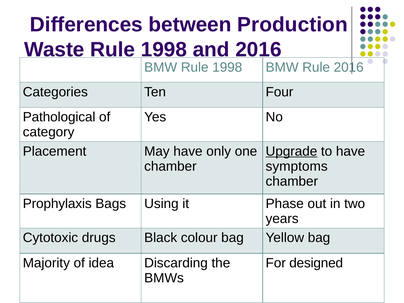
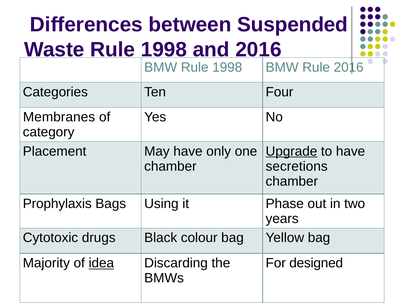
Production: Production -> Suspended
Pathological: Pathological -> Membranes
symptoms: symptoms -> secretions
idea underline: none -> present
